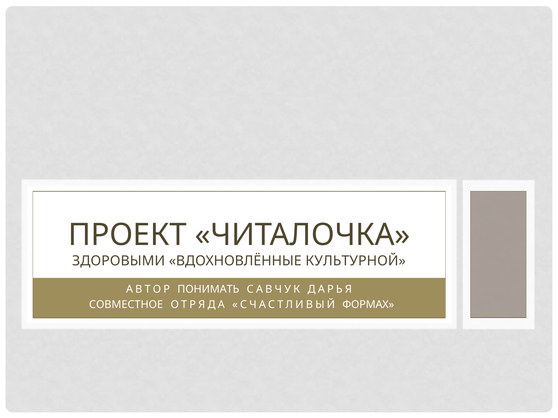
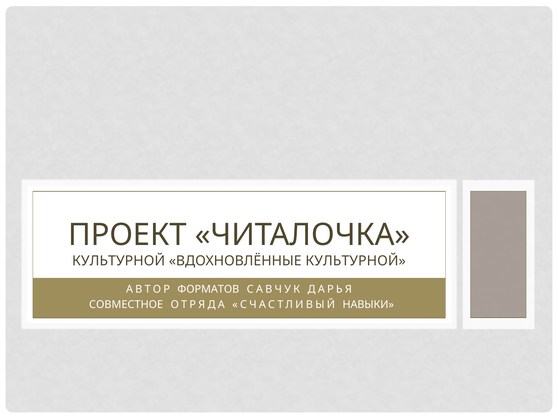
ЗДОРОВЫМИ at (119, 261): ЗДОРОВЫМИ -> КУЛЬТУРНОЙ
ПОНИМАТЬ: ПОНИМАТЬ -> ФОРМАТОВ
ФОРМАХ: ФОРМАХ -> НАВЫКИ
